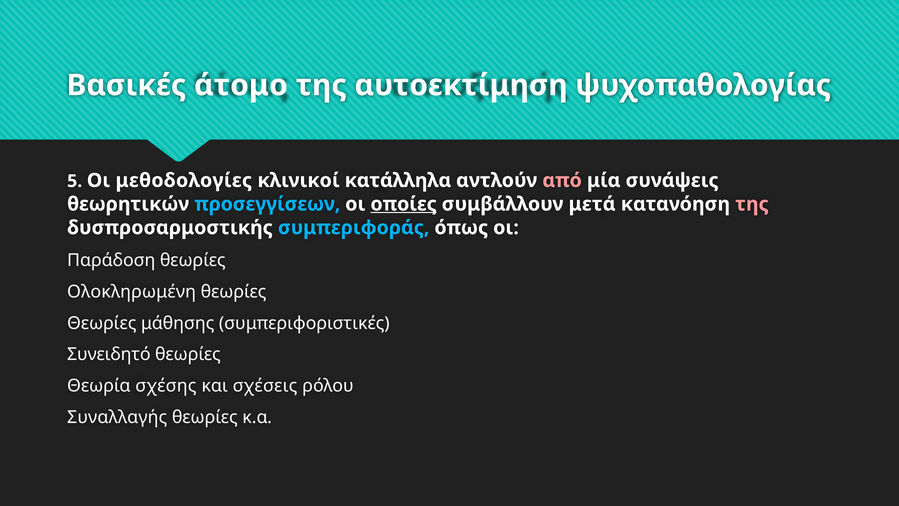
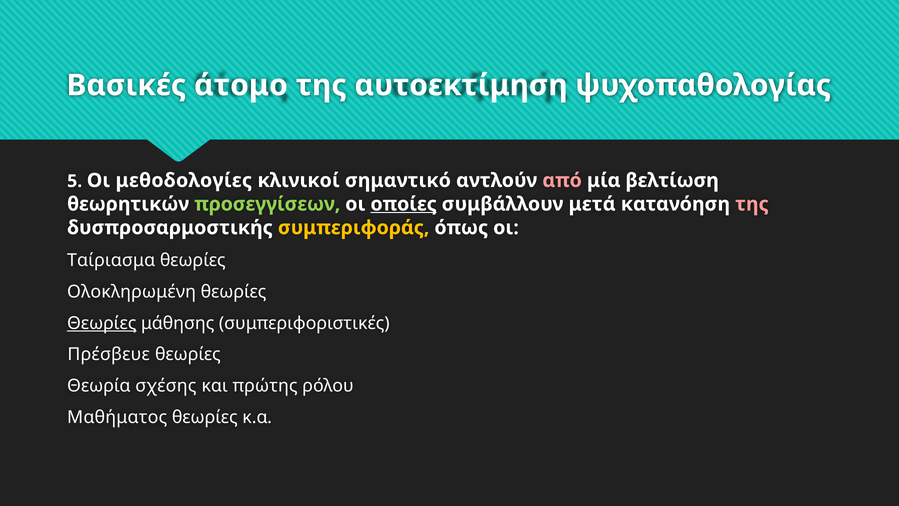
κατάλληλα: κατάλληλα -> σημαντικό
συνάψεις: συνάψεις -> βελτίωση
προσεγγίσεων colour: light blue -> light green
συμπεριφοράς colour: light blue -> yellow
Παράδοση: Παράδοση -> Ταίριασμα
Θεωρίες at (102, 323) underline: none -> present
Συνειδητό: Συνειδητό -> Πρέσβευε
σχέσεις: σχέσεις -> πρώτης
Συναλλαγής: Συναλλαγής -> Μαθήματος
